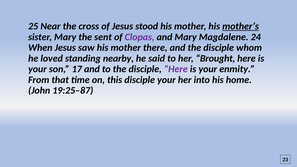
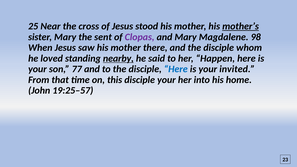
24: 24 -> 98
nearby underline: none -> present
Brought: Brought -> Happen
17: 17 -> 77
Here at (176, 69) colour: purple -> blue
enmity: enmity -> invited
19:25–87: 19:25–87 -> 19:25–57
